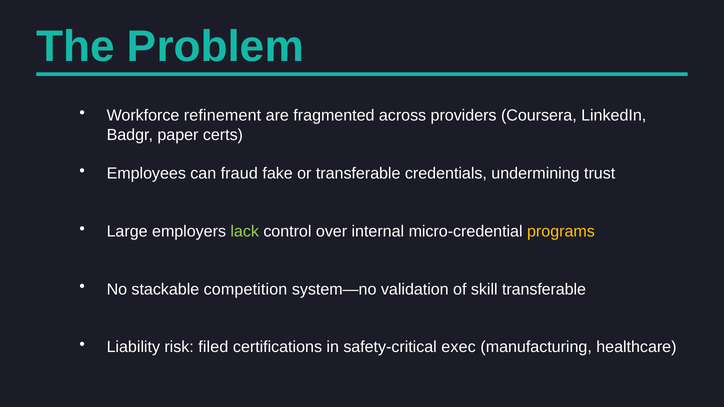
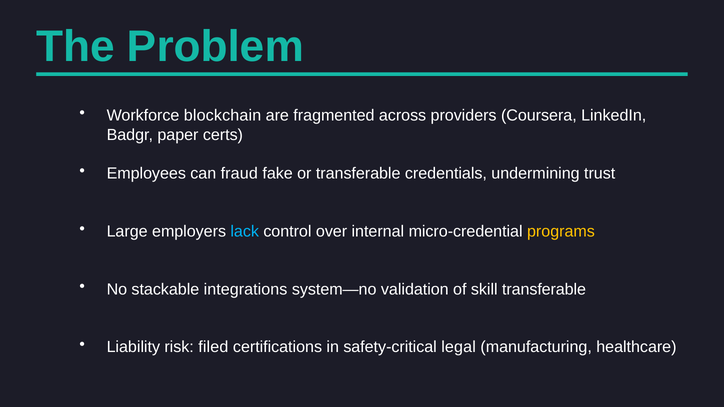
refinement: refinement -> blockchain
lack colour: light green -> light blue
competition: competition -> integrations
exec: exec -> legal
